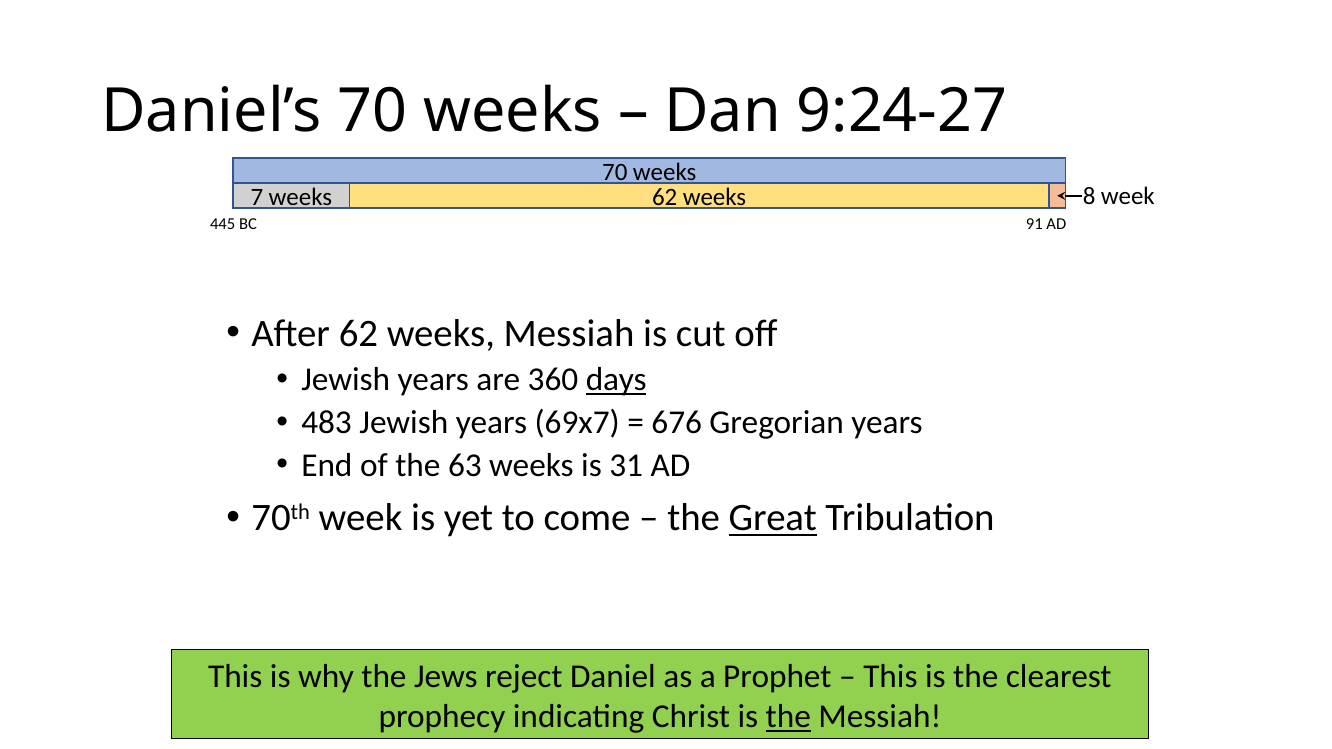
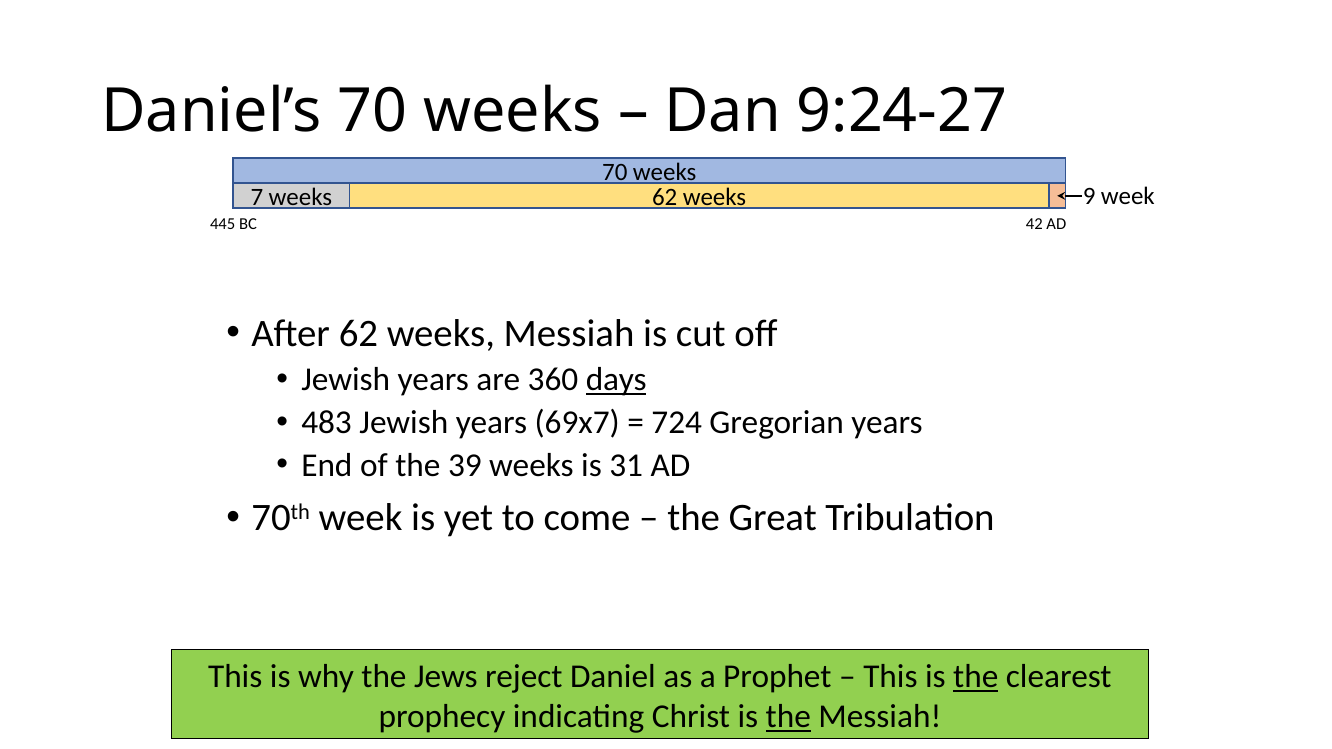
8: 8 -> 9
91: 91 -> 42
676: 676 -> 724
63: 63 -> 39
Great underline: present -> none
the at (976, 677) underline: none -> present
